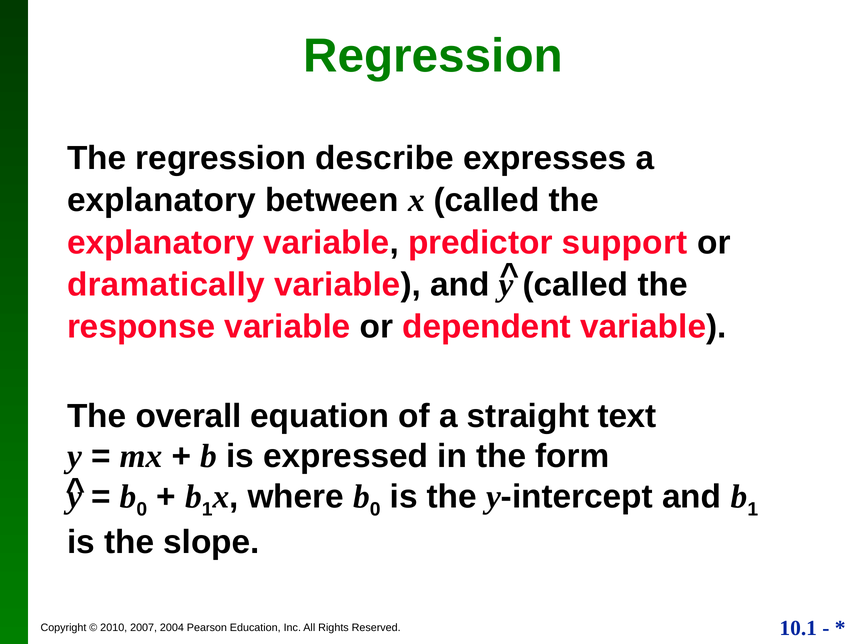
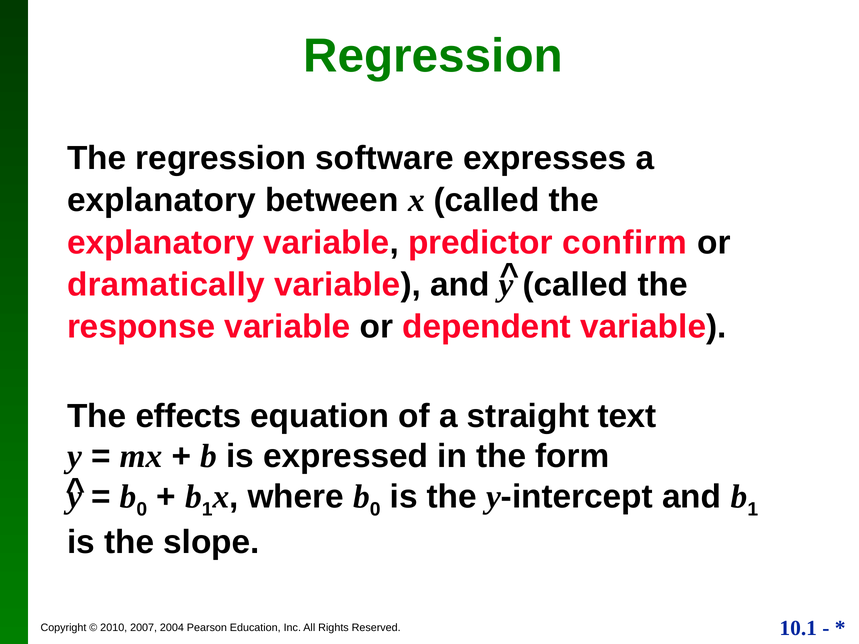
describe: describe -> software
support: support -> confirm
overall: overall -> effects
